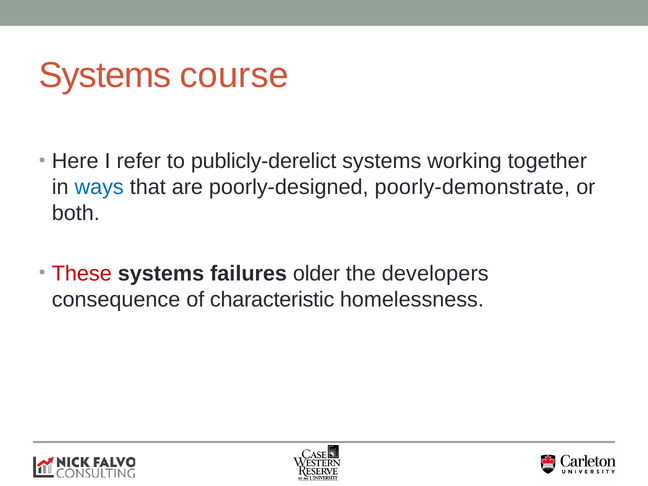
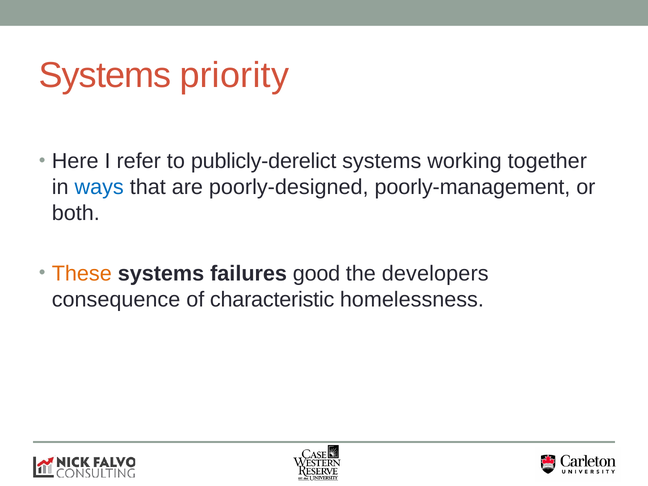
course: course -> priority
poorly-demonstrate: poorly-demonstrate -> poorly-management
These colour: red -> orange
older: older -> good
